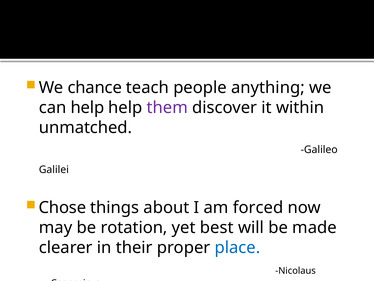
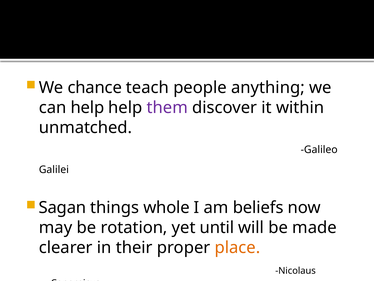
Chose: Chose -> Sagan
about: about -> whole
forced: forced -> beliefs
best: best -> until
place colour: blue -> orange
